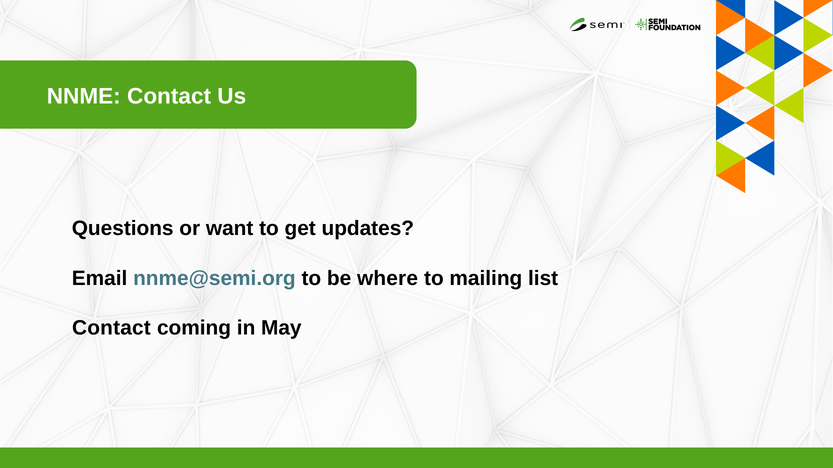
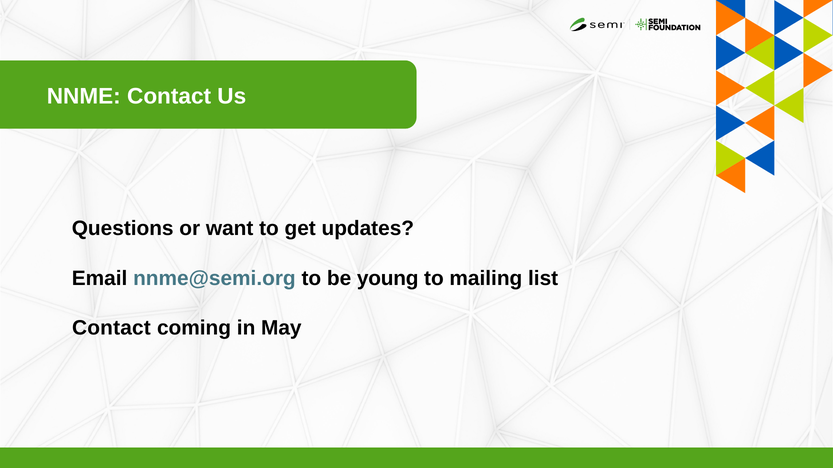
where: where -> young
